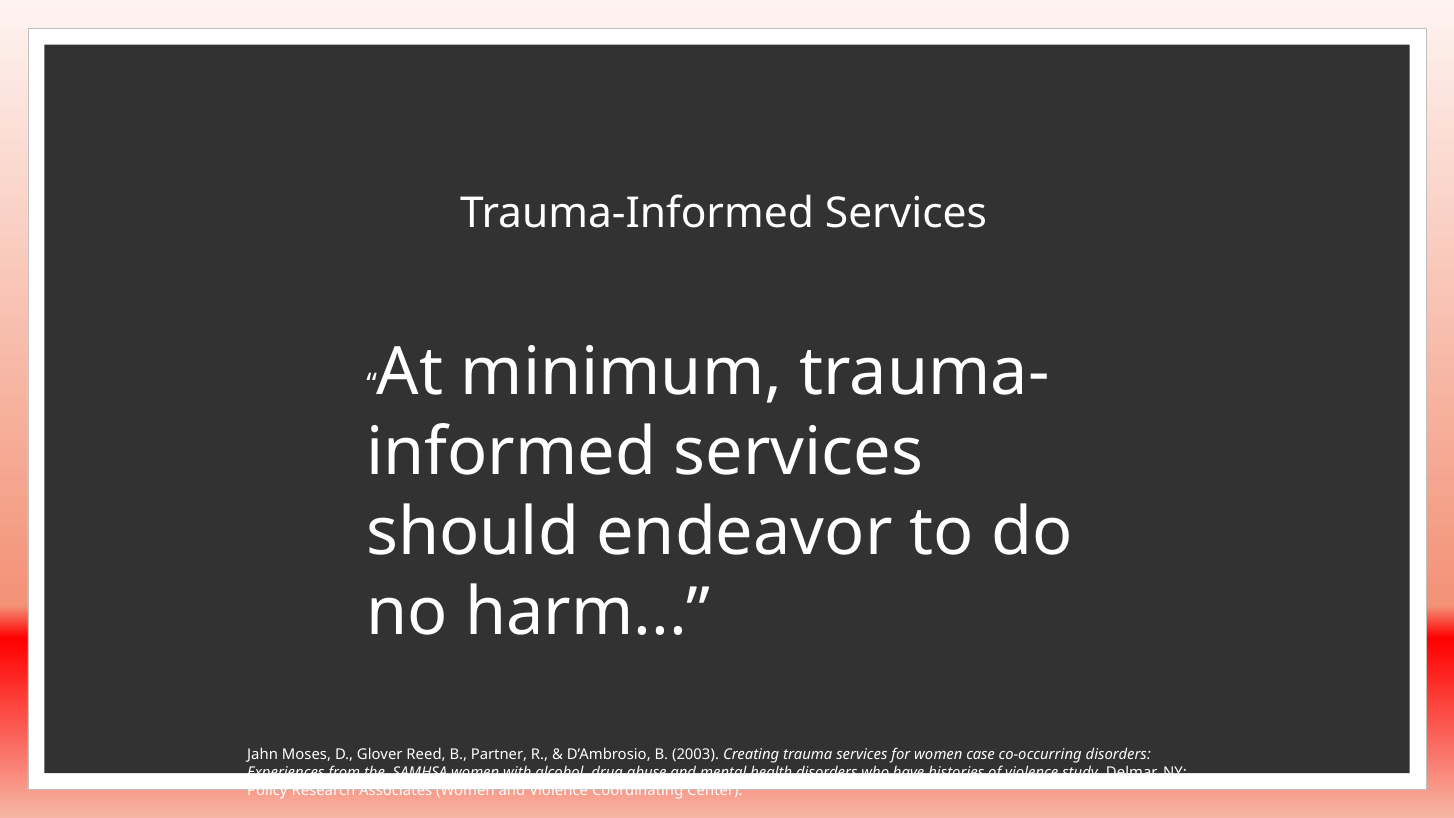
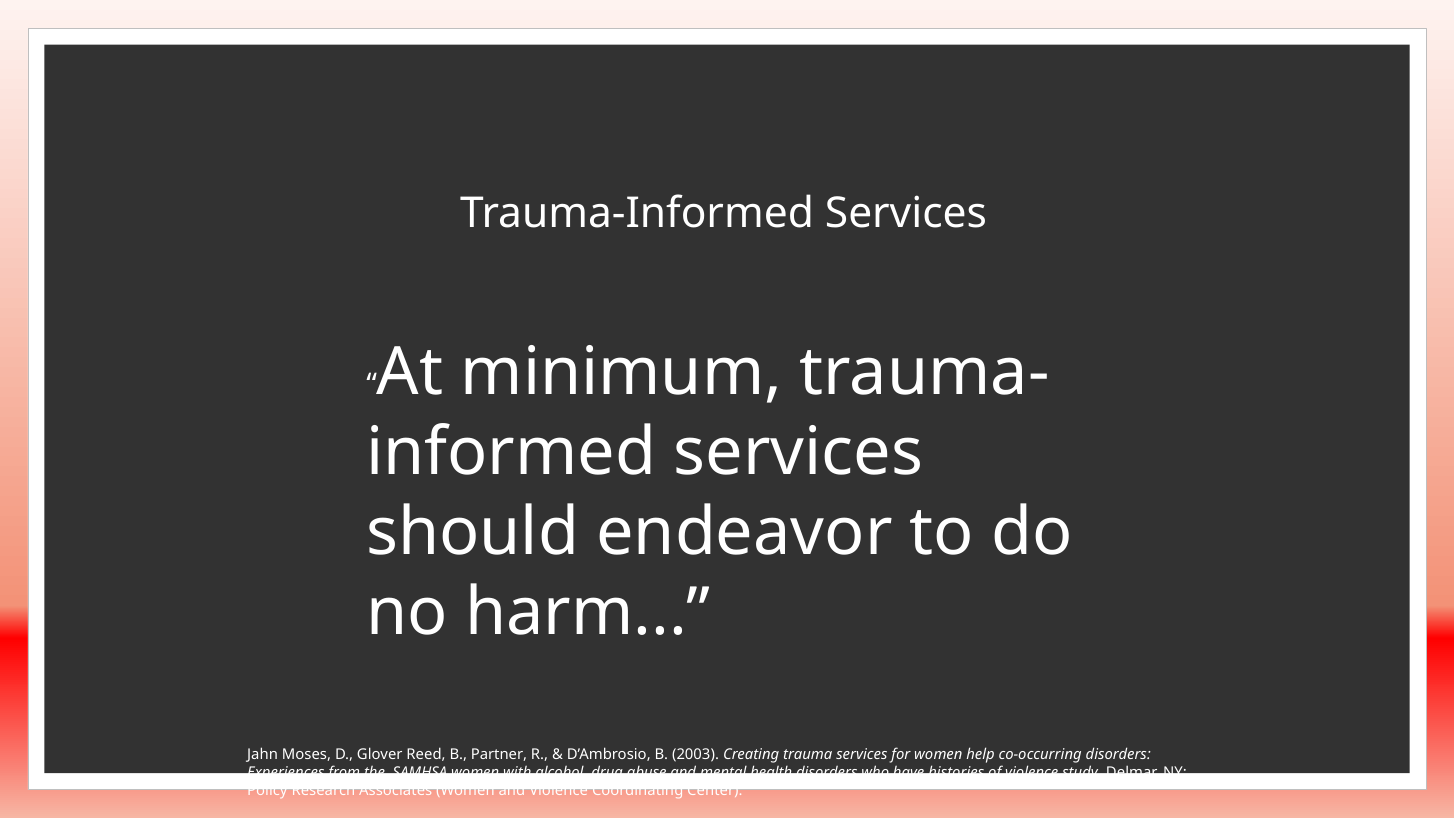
case: case -> help
